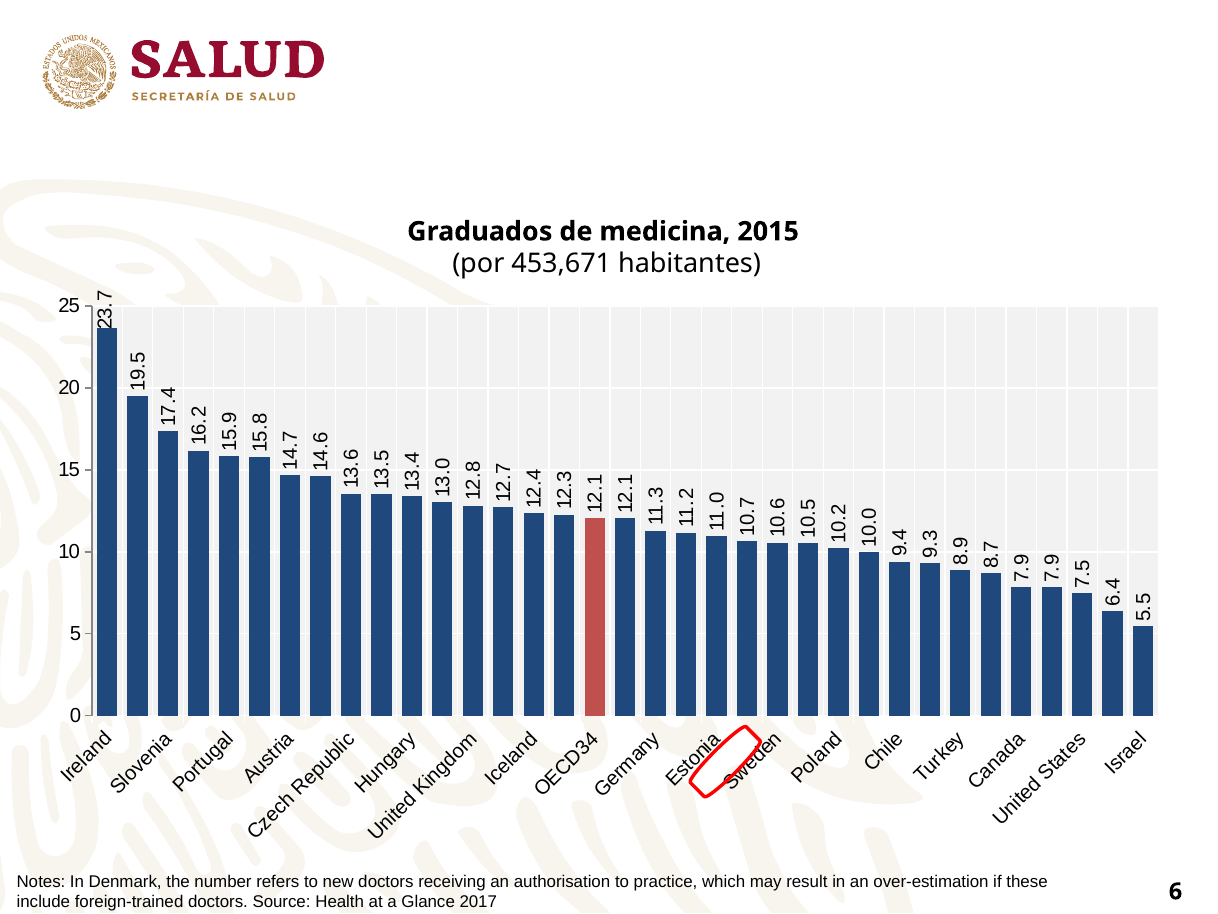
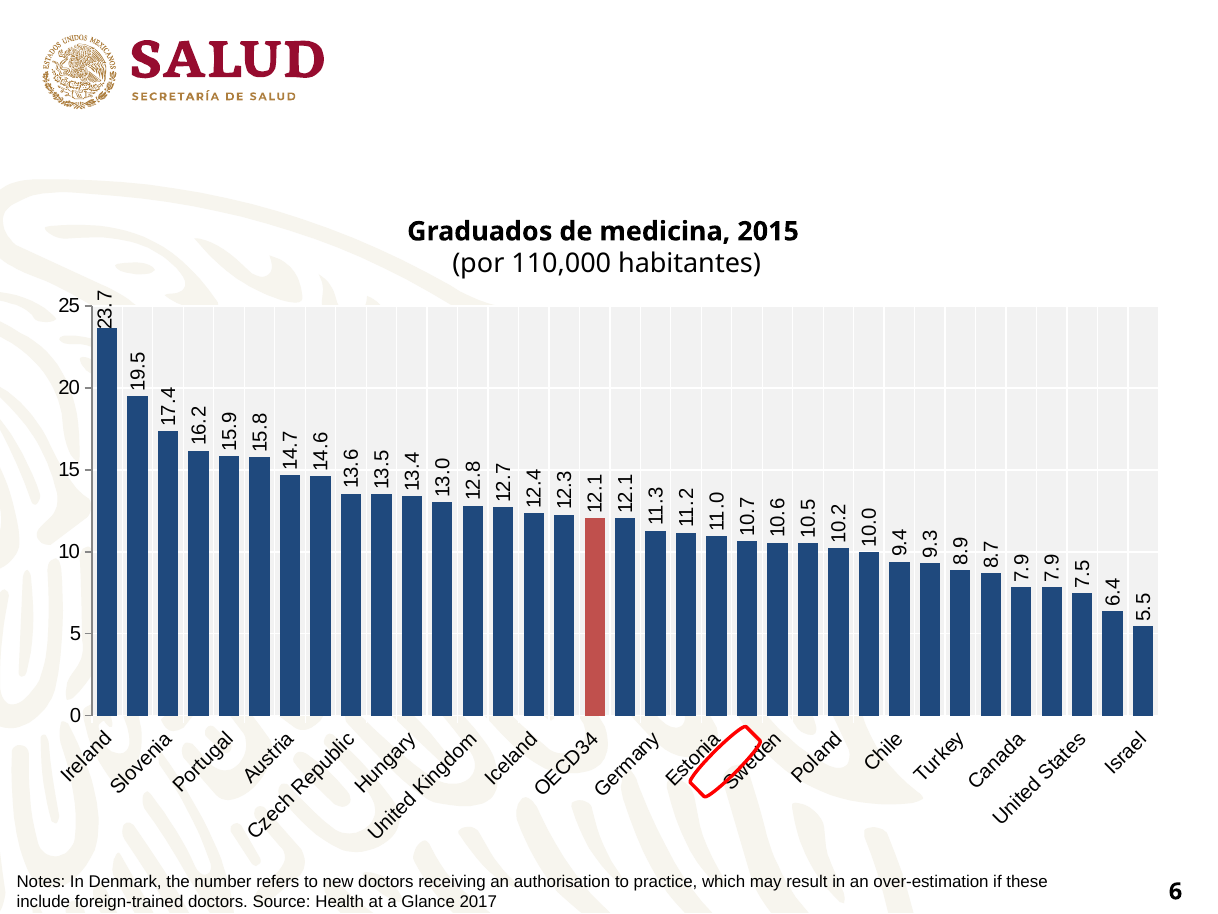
453,671: 453,671 -> 110,000
